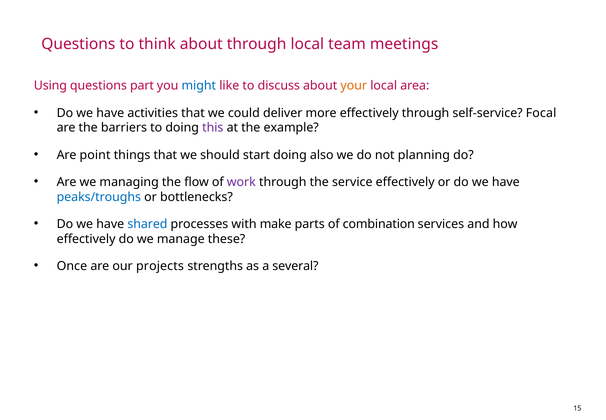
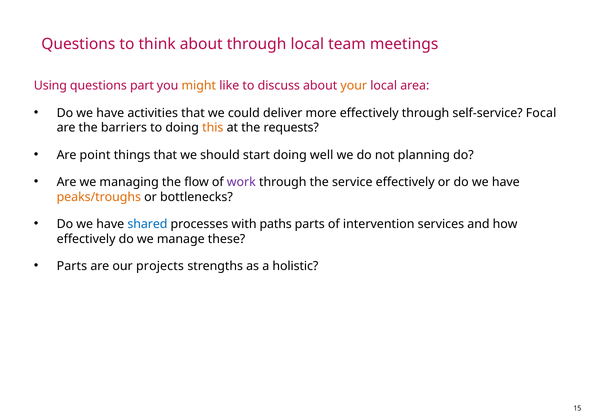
might colour: blue -> orange
this colour: purple -> orange
example: example -> requests
also: also -> well
peaks/troughs colour: blue -> orange
make: make -> paths
combination: combination -> intervention
Once at (72, 266): Once -> Parts
several: several -> holistic
